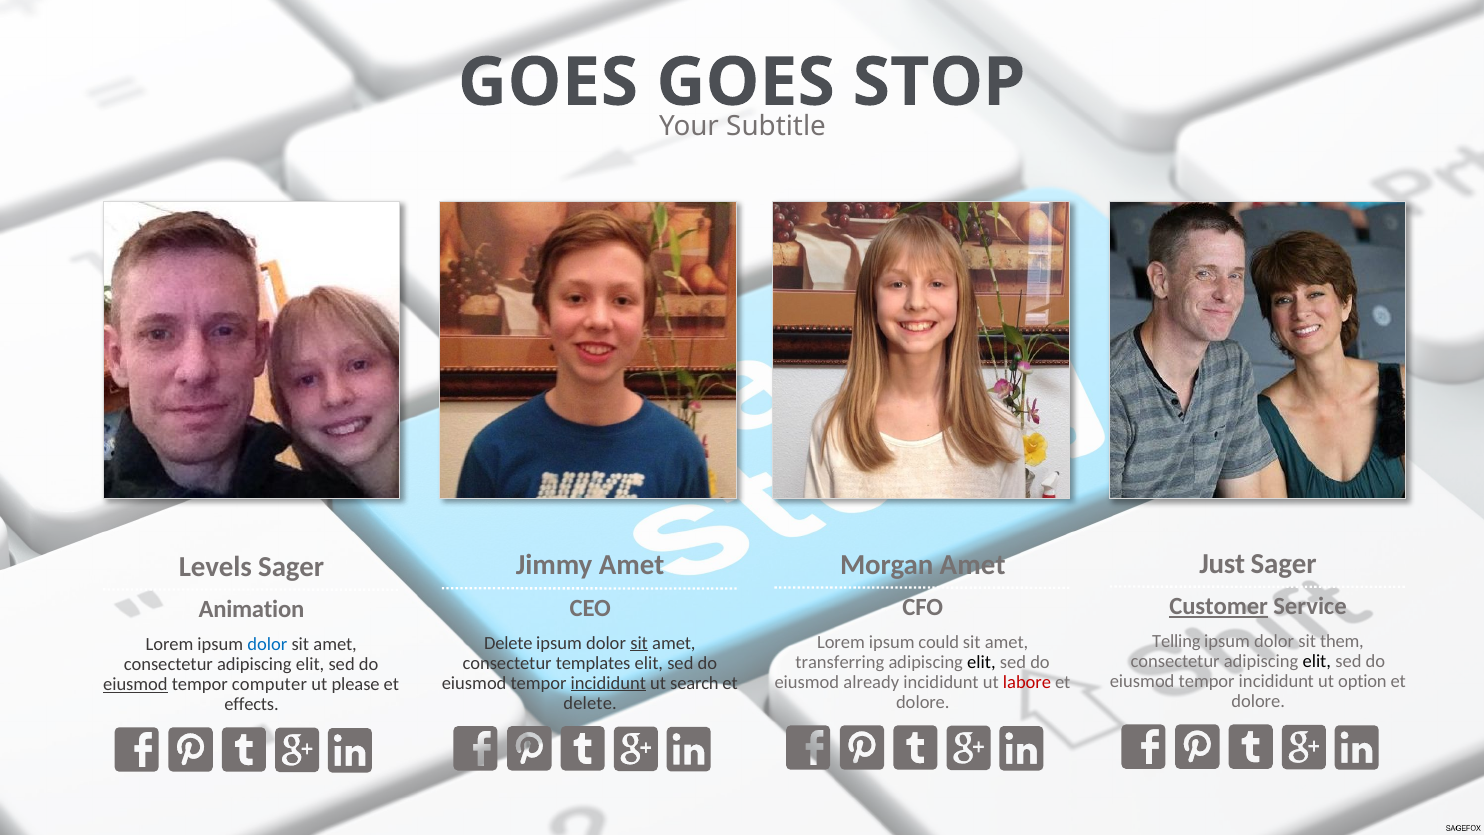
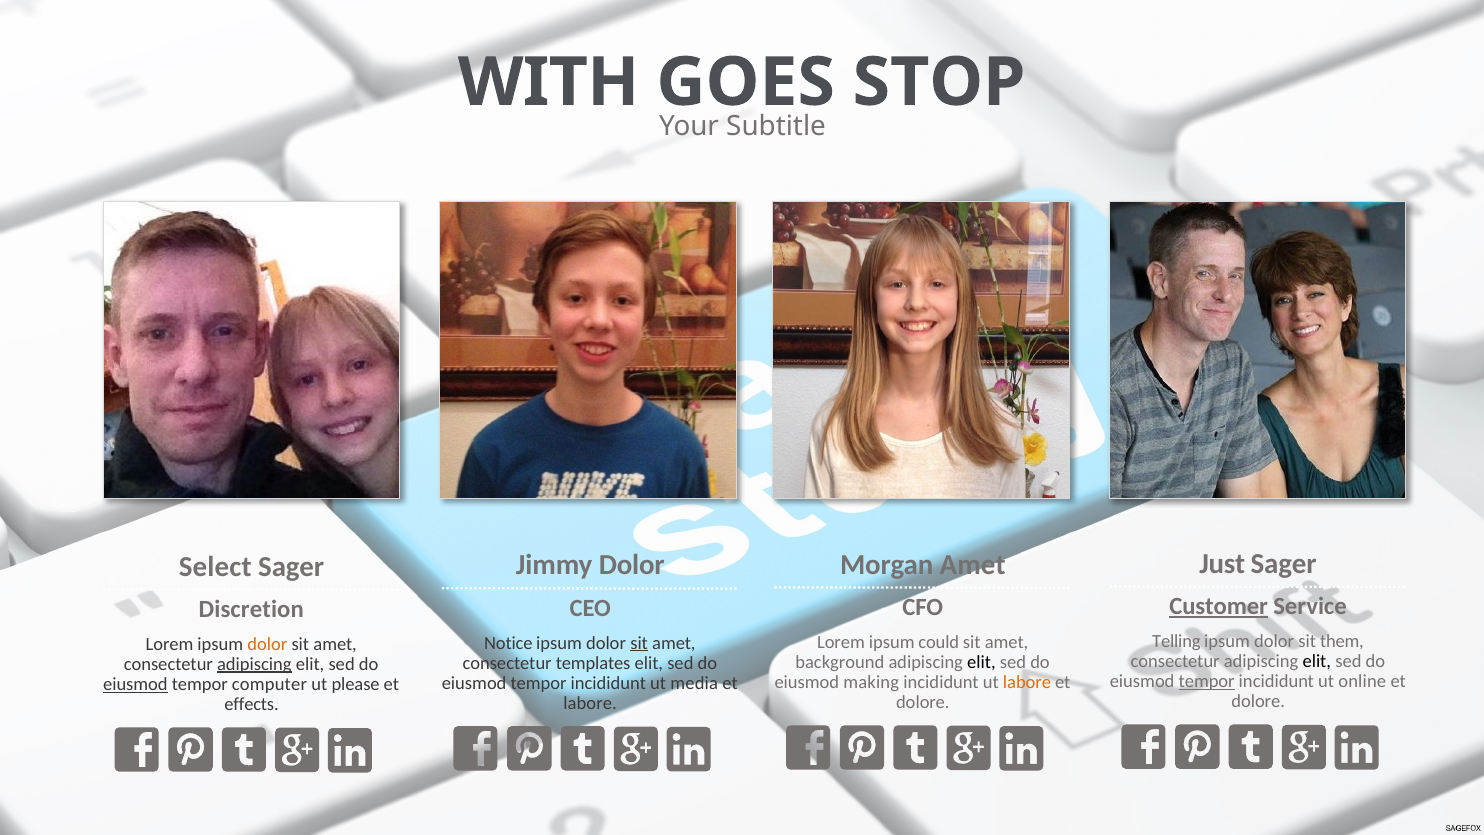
GOES at (548, 82): GOES -> WITH
Jimmy Amet: Amet -> Dolor
Levels: Levels -> Select
Animation: Animation -> Discretion
Delete at (508, 643): Delete -> Notice
dolor at (267, 644) colour: blue -> orange
transferring: transferring -> background
adipiscing at (254, 664) underline: none -> present
tempor at (1207, 681) underline: none -> present
option: option -> online
already: already -> making
labore at (1027, 682) colour: red -> orange
incididunt at (608, 683) underline: present -> none
search: search -> media
delete at (590, 703): delete -> labore
